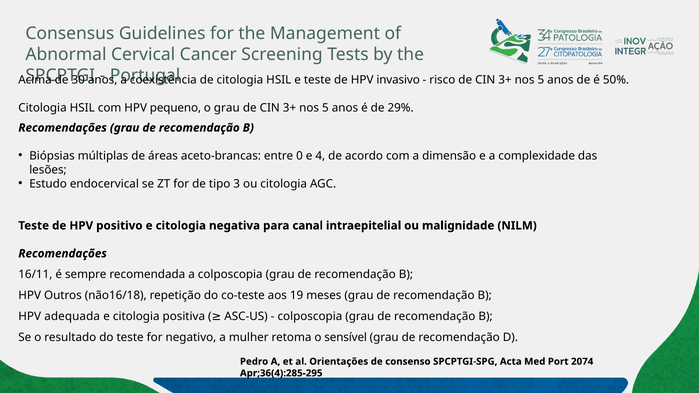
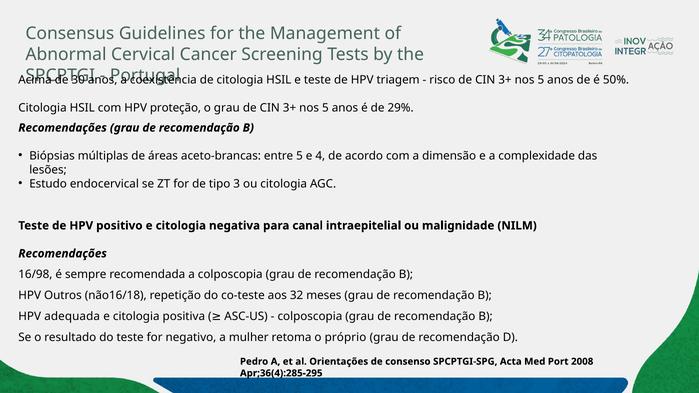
invasivo: invasivo -> triagem
pequeno: pequeno -> proteção
entre 0: 0 -> 5
16/11: 16/11 -> 16/98
19: 19 -> 32
sensível: sensível -> próprio
2074: 2074 -> 2008
